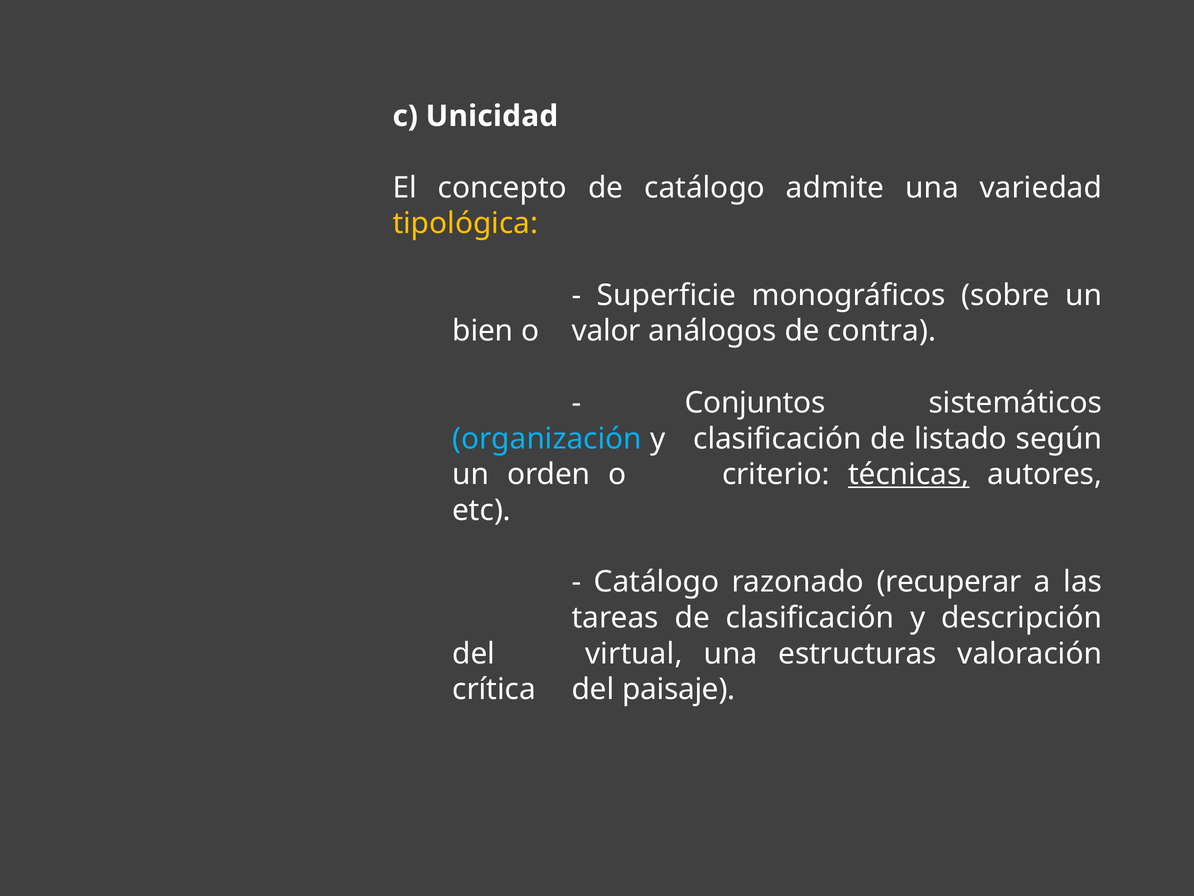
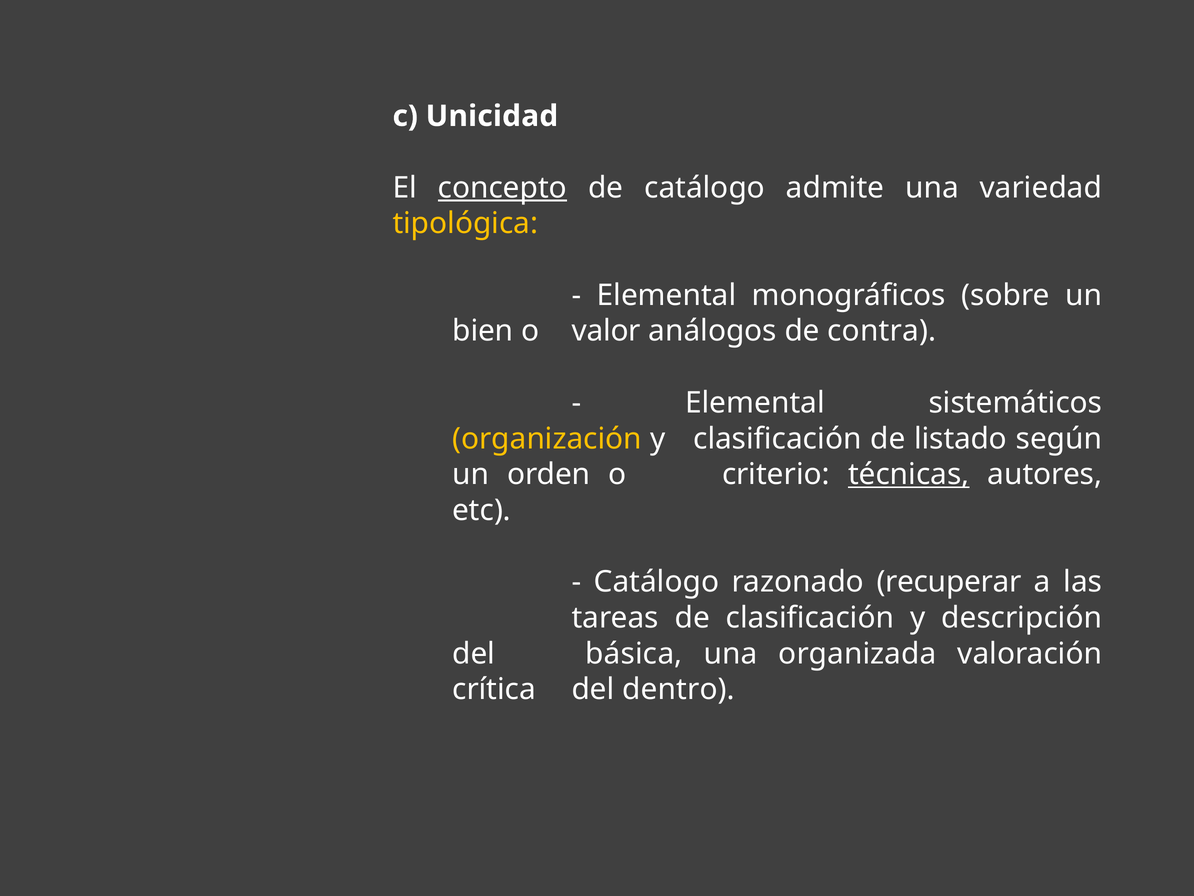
concepto underline: none -> present
Superficie at (667, 295): Superficie -> Elemental
Conjuntos at (755, 403): Conjuntos -> Elemental
organización colour: light blue -> yellow
virtual: virtual -> básica
estructuras: estructuras -> organizada
paisaje: paisaje -> dentro
